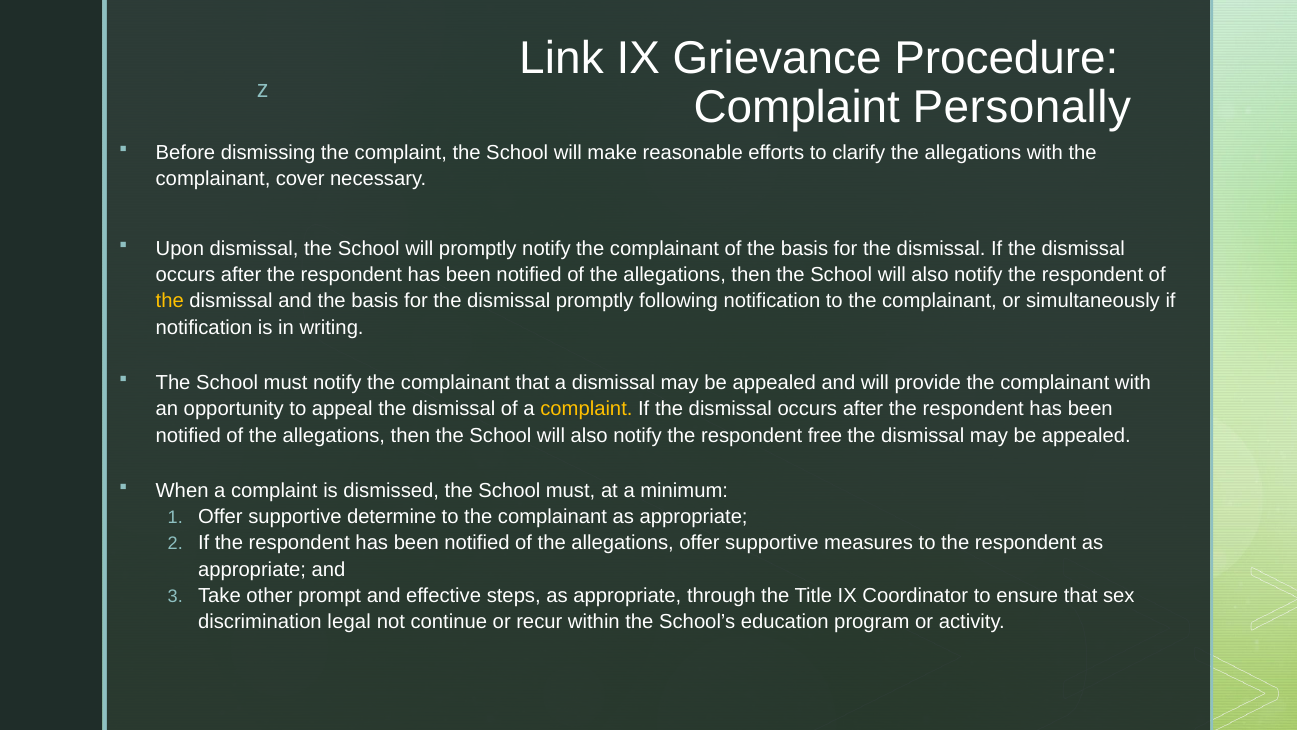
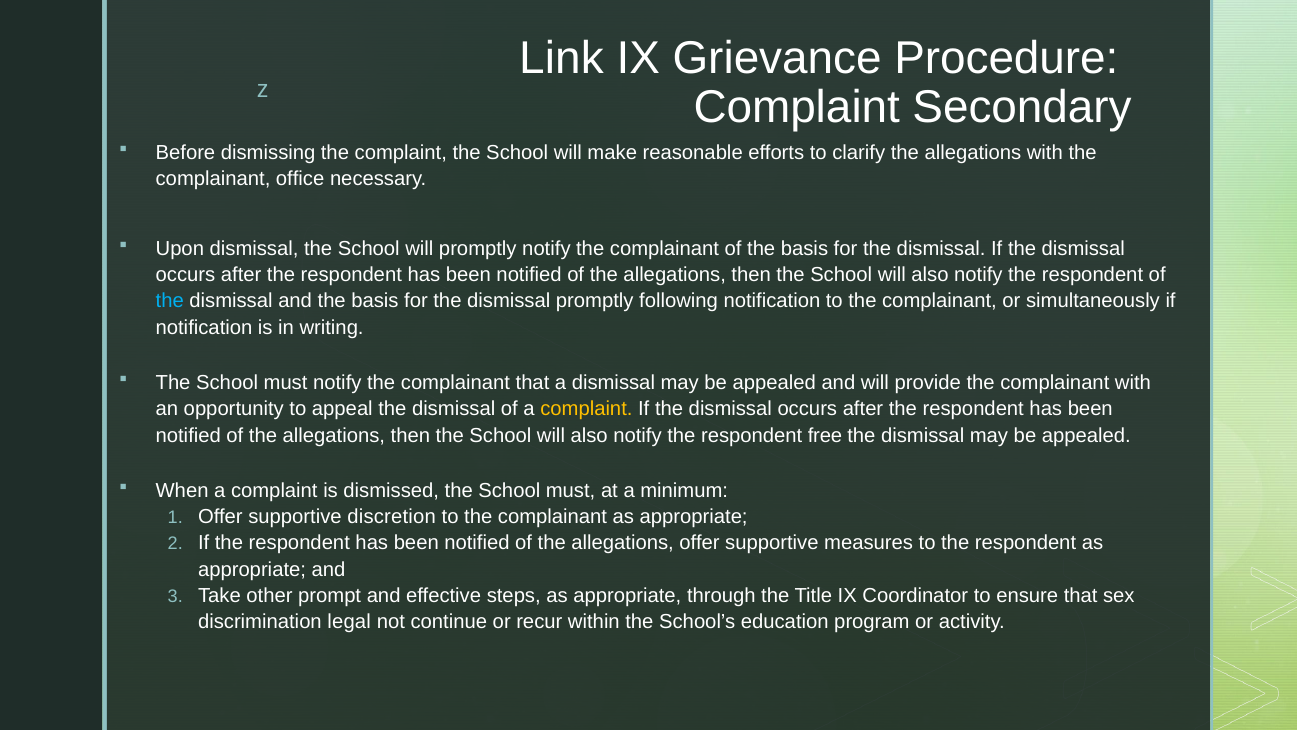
Personally: Personally -> Secondary
cover: cover -> office
the at (170, 301) colour: yellow -> light blue
determine: determine -> discretion
